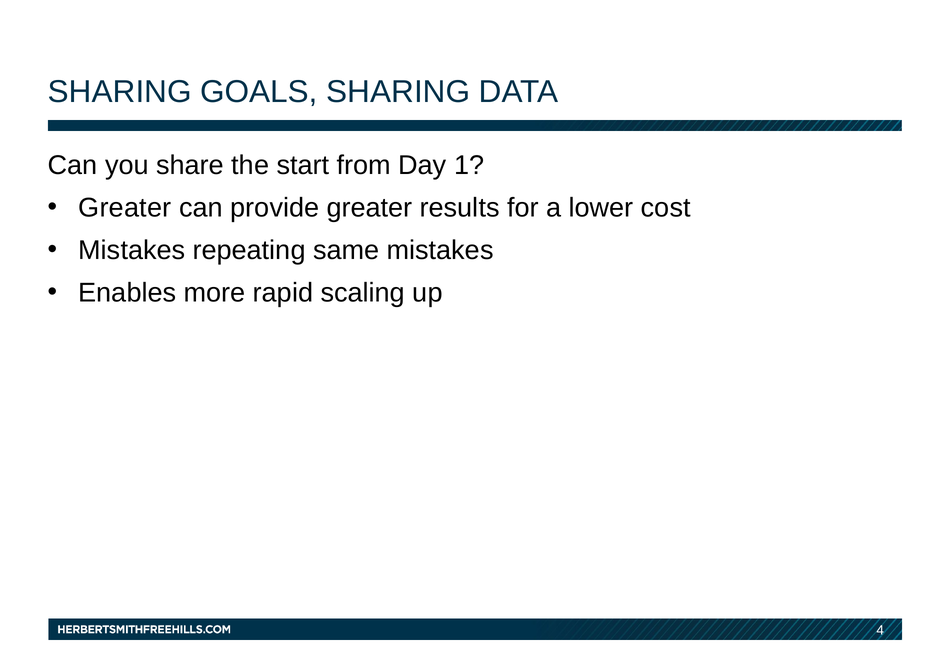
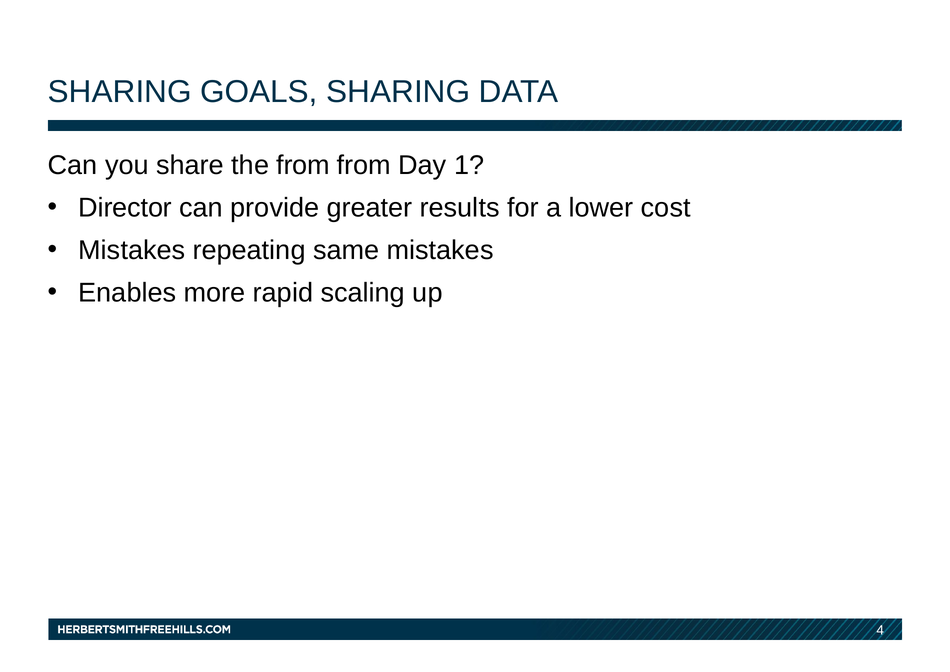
the start: start -> from
Greater at (125, 208): Greater -> Director
